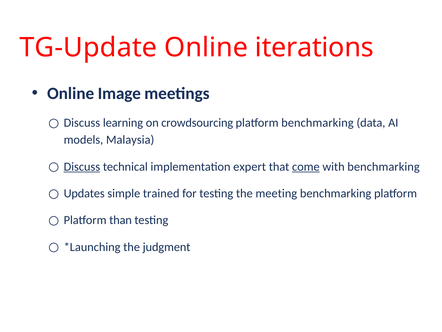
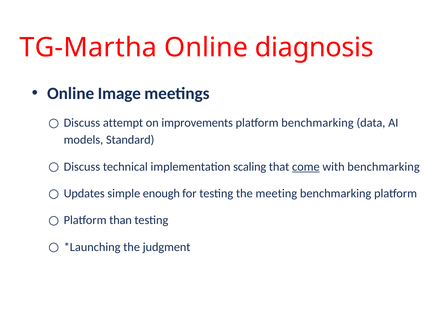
TG-Update: TG-Update -> TG-Martha
iterations: iterations -> diagnosis
learning: learning -> attempt
crowdsourcing: crowdsourcing -> improvements
Malaysia: Malaysia -> Standard
Discuss at (82, 166) underline: present -> none
expert: expert -> scaling
trained: trained -> enough
